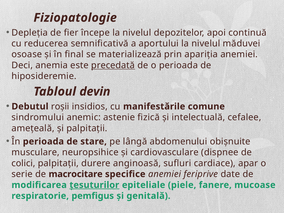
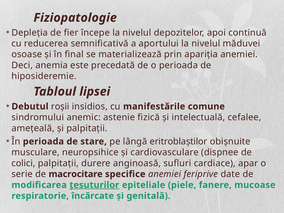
precedată underline: present -> none
devin: devin -> lipsei
abdomenului: abdomenului -> eritroblaştilor
pemfigus: pemfigus -> încărcate
